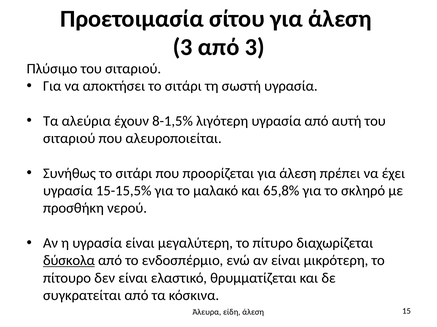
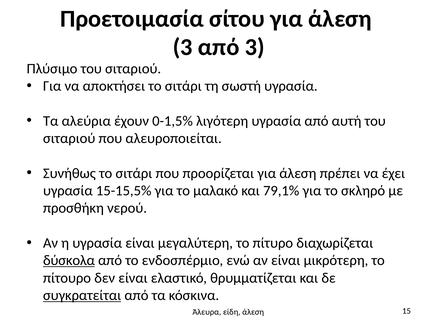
8-1,5%: 8-1,5% -> 0-1,5%
65,8%: 65,8% -> 79,1%
συγκρατείται underline: none -> present
